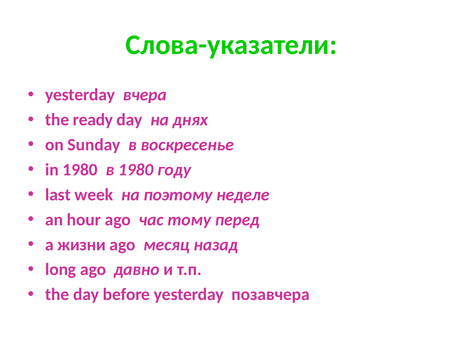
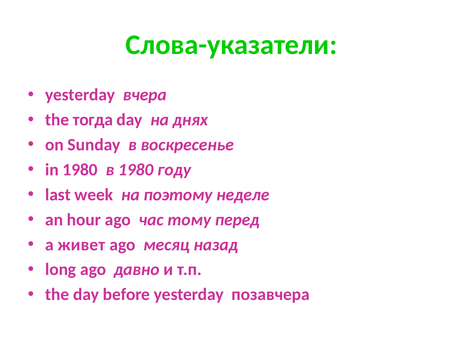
ready: ready -> тогда
жизни: жизни -> живет
